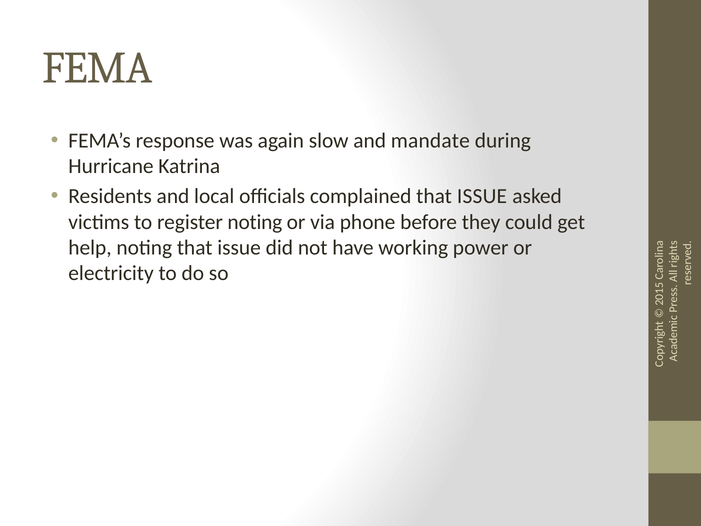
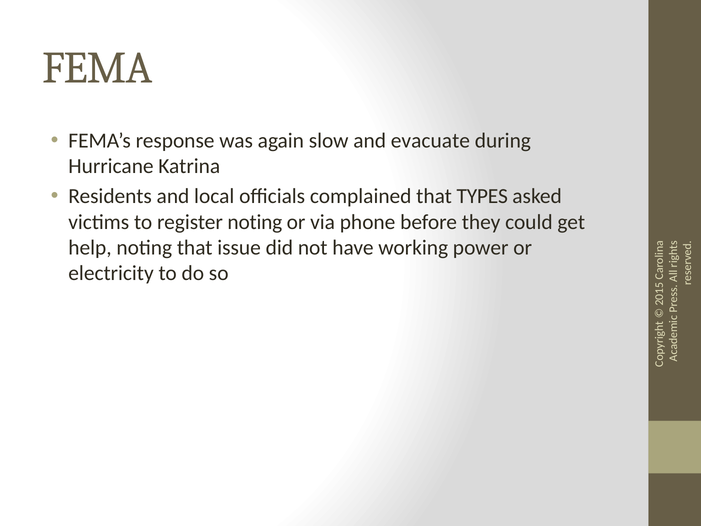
mandate: mandate -> evacuate
complained that ISSUE: ISSUE -> TYPES
